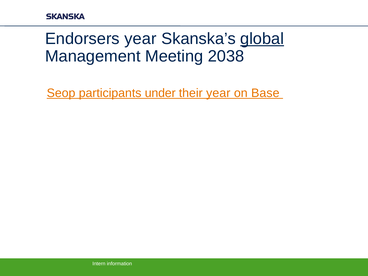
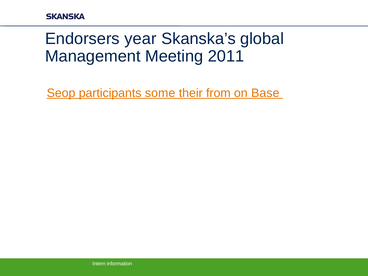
global underline: present -> none
2038: 2038 -> 2011
under: under -> some
their year: year -> from
